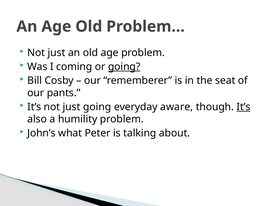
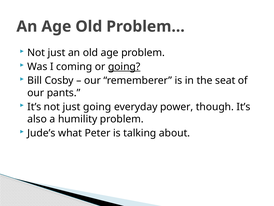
aware: aware -> power
It’s at (243, 107) underline: present -> none
John’s: John’s -> Jude’s
